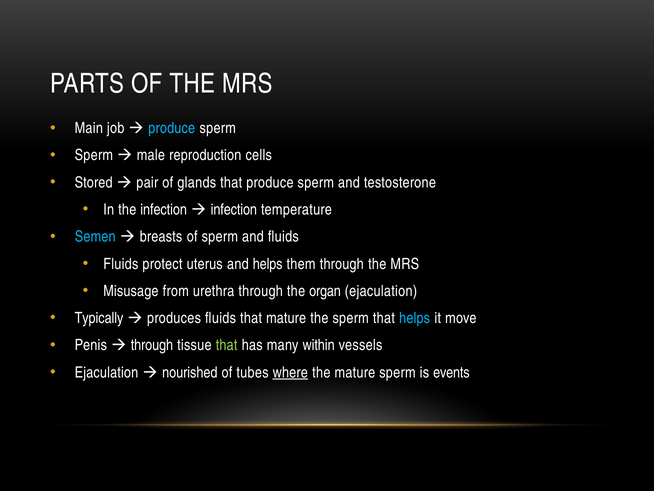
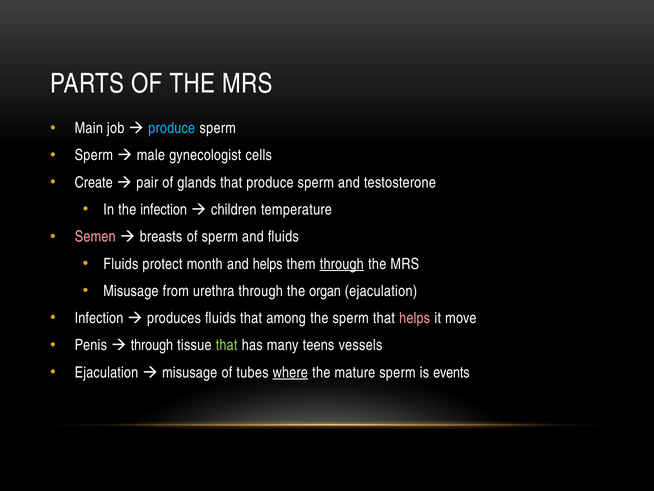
reproduction: reproduction -> gynecologist
Stored: Stored -> Create
infection at (234, 209): infection -> children
Semen colour: light blue -> pink
uterus: uterus -> month
through at (342, 264) underline: none -> present
Typically at (99, 318): Typically -> Infection
that mature: mature -> among
helps at (415, 318) colour: light blue -> pink
within: within -> teens
nourished at (190, 372): nourished -> misusage
